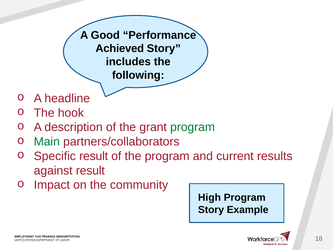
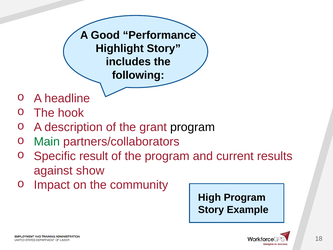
Achieved: Achieved -> Highlight
program at (193, 127) colour: green -> black
against result: result -> show
